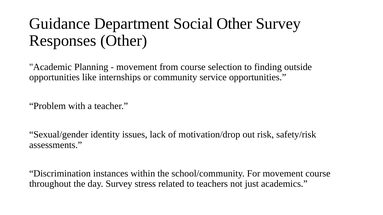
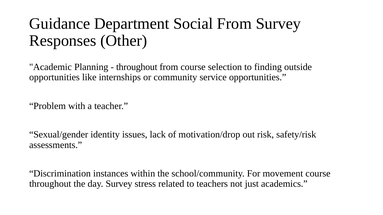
Social Other: Other -> From
movement at (137, 67): movement -> throughout
